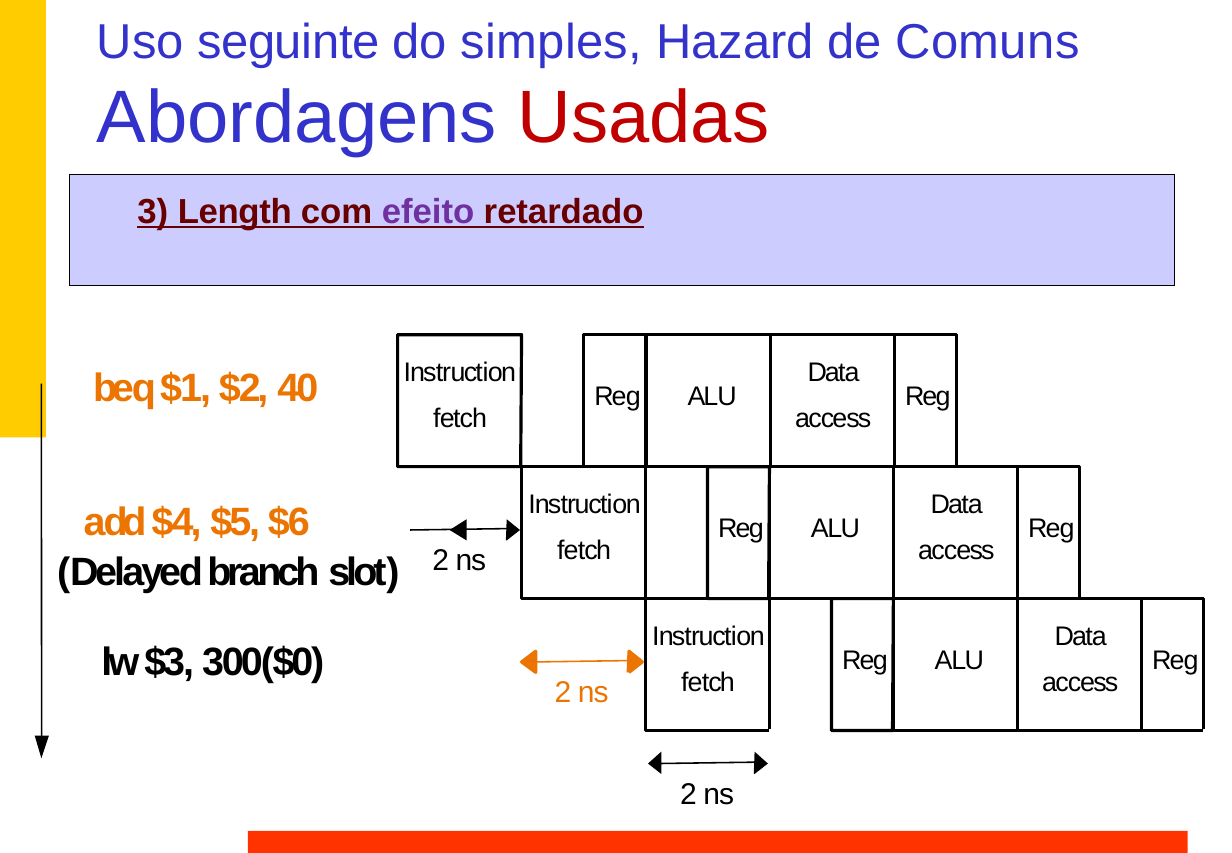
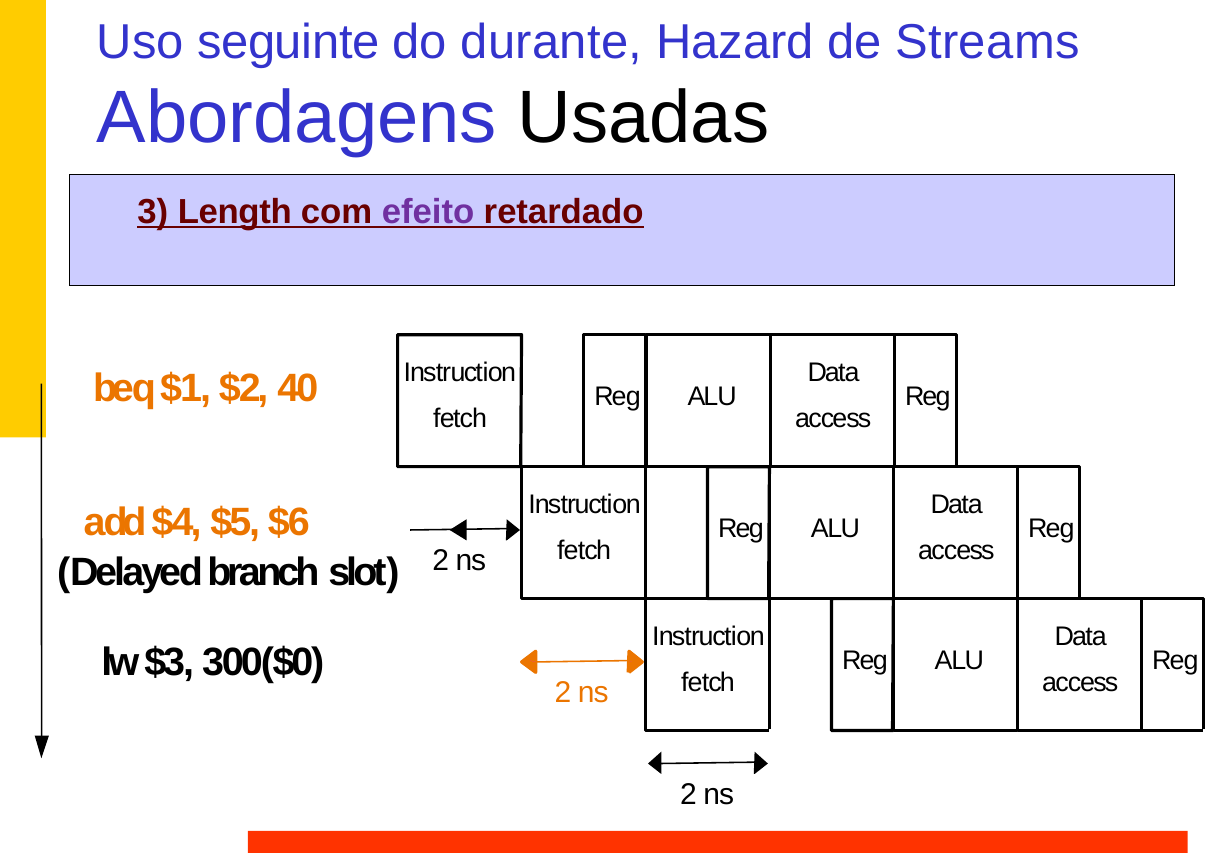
simples: simples -> durante
Comuns: Comuns -> Streams
Usadas colour: red -> black
